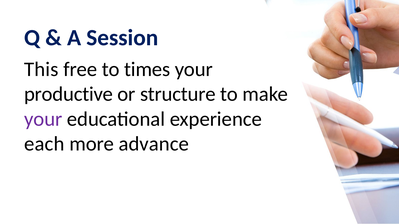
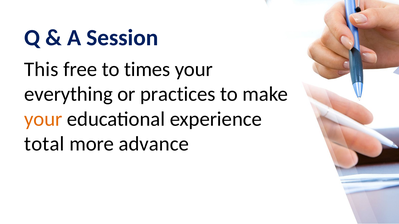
productive: productive -> everything
structure: structure -> practices
your at (43, 119) colour: purple -> orange
each: each -> total
